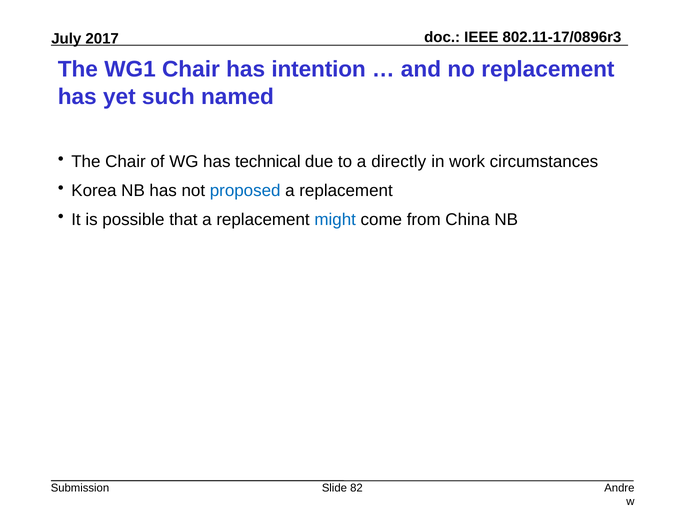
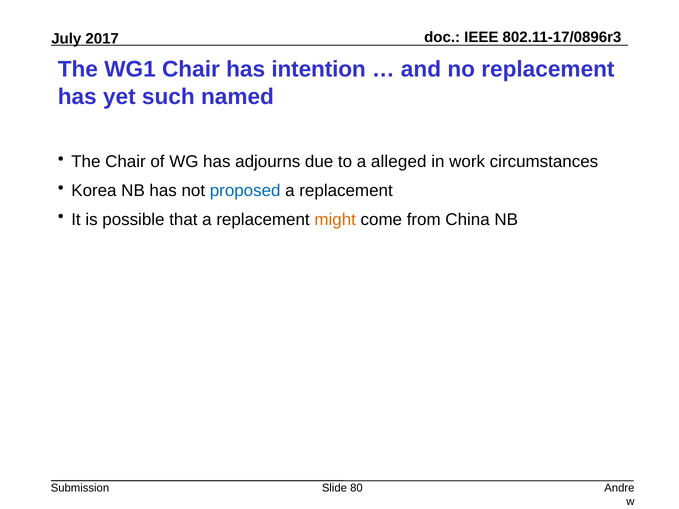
technical: technical -> adjourns
directly: directly -> alleged
might colour: blue -> orange
82: 82 -> 80
